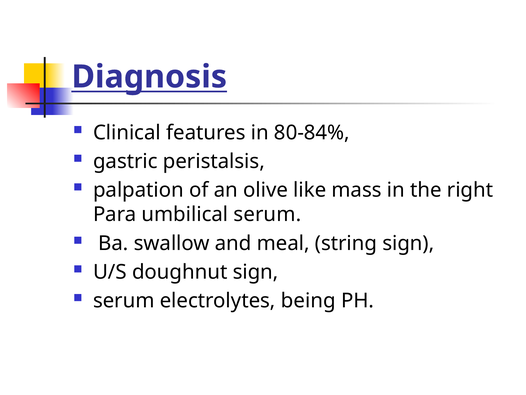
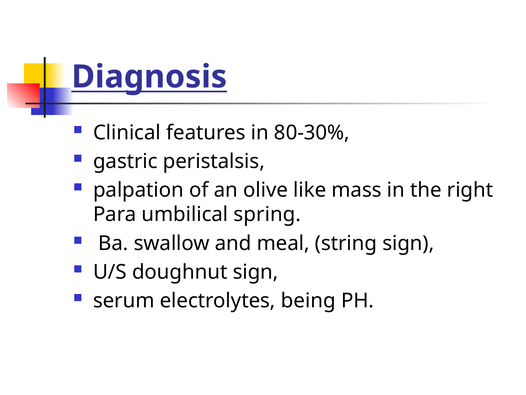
80-84%: 80-84% -> 80-30%
umbilical serum: serum -> spring
